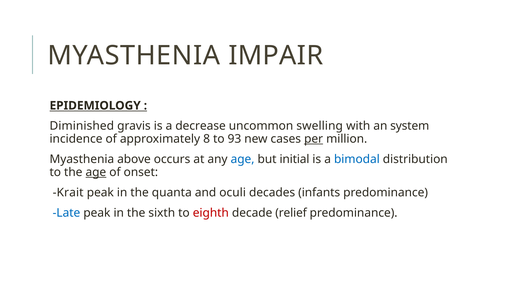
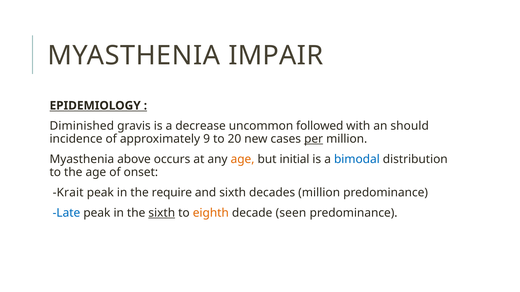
swelling: swelling -> followed
system: system -> should
8: 8 -> 9
93: 93 -> 20
age at (243, 160) colour: blue -> orange
age at (96, 172) underline: present -> none
quanta: quanta -> require
and oculi: oculi -> sixth
decades infants: infants -> million
sixth at (162, 213) underline: none -> present
eighth colour: red -> orange
relief: relief -> seen
